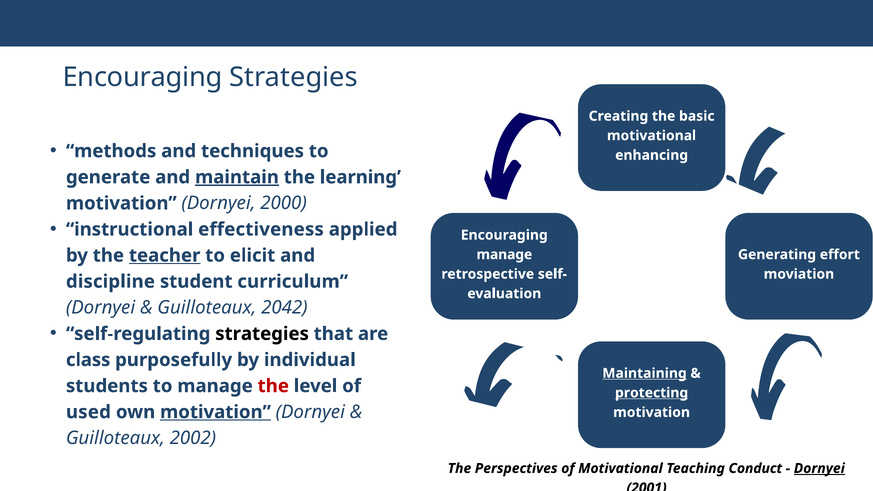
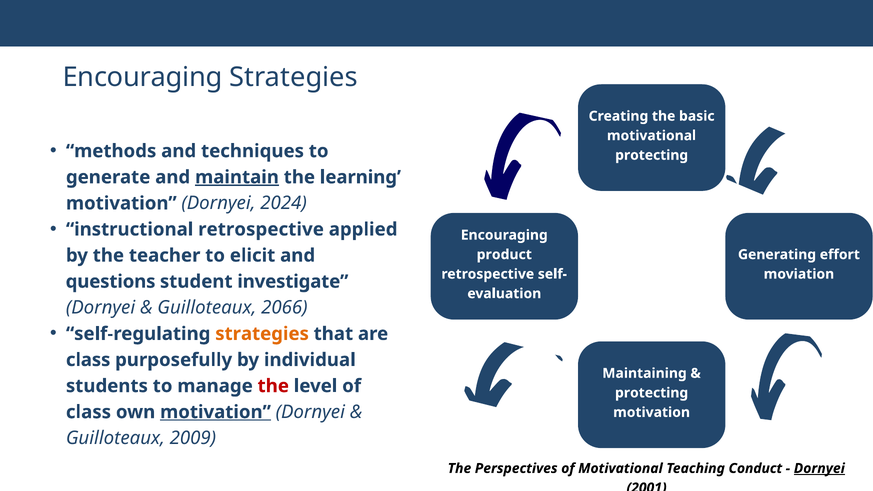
enhancing at (652, 155): enhancing -> protecting
2000: 2000 -> 2024
instructional effectiveness: effectiveness -> retrospective
manage at (504, 255): manage -> product
teacher underline: present -> none
discipline: discipline -> questions
curriculum: curriculum -> investigate
2042: 2042 -> 2066
strategies at (262, 334) colour: black -> orange
Maintaining underline: present -> none
protecting at (652, 393) underline: present -> none
used at (88, 412): used -> class
2002: 2002 -> 2009
